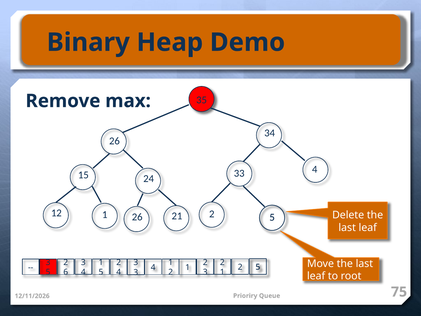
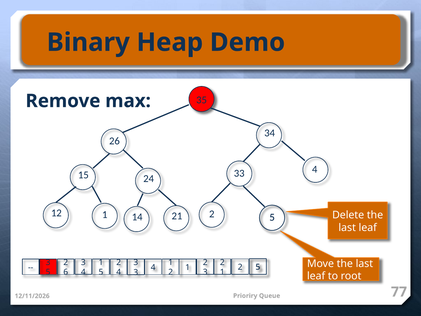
1 26: 26 -> 14
75: 75 -> 77
